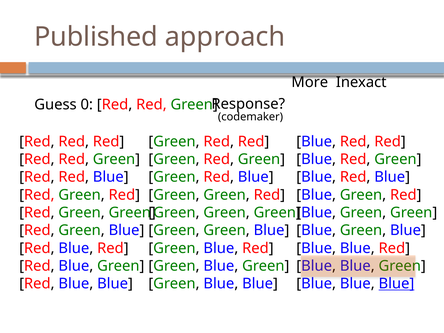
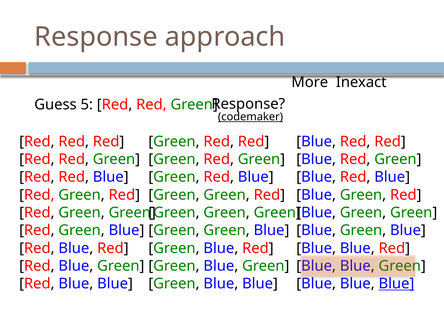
Published at (96, 37): Published -> Response
0: 0 -> 5
codemaker underline: none -> present
